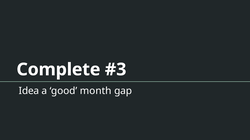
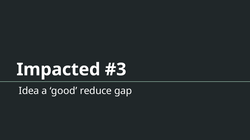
Complete: Complete -> Impacted
month: month -> reduce
